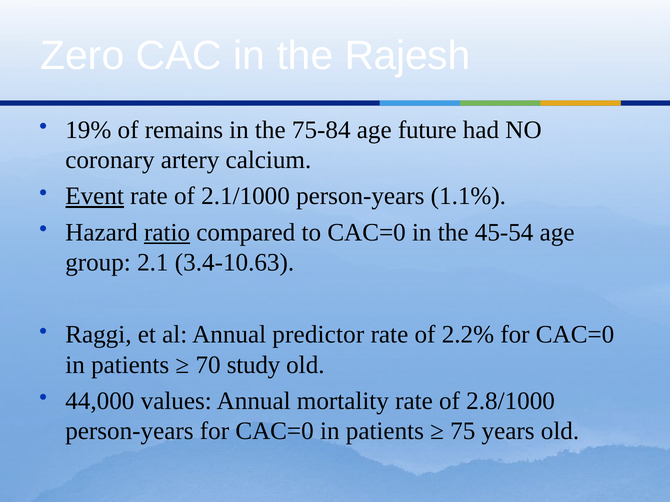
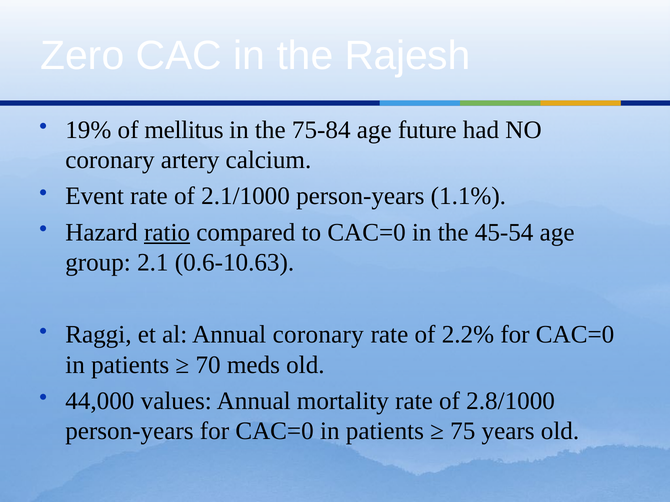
remains: remains -> mellitus
Event underline: present -> none
3.4-10.63: 3.4-10.63 -> 0.6-10.63
Annual predictor: predictor -> coronary
study: study -> meds
